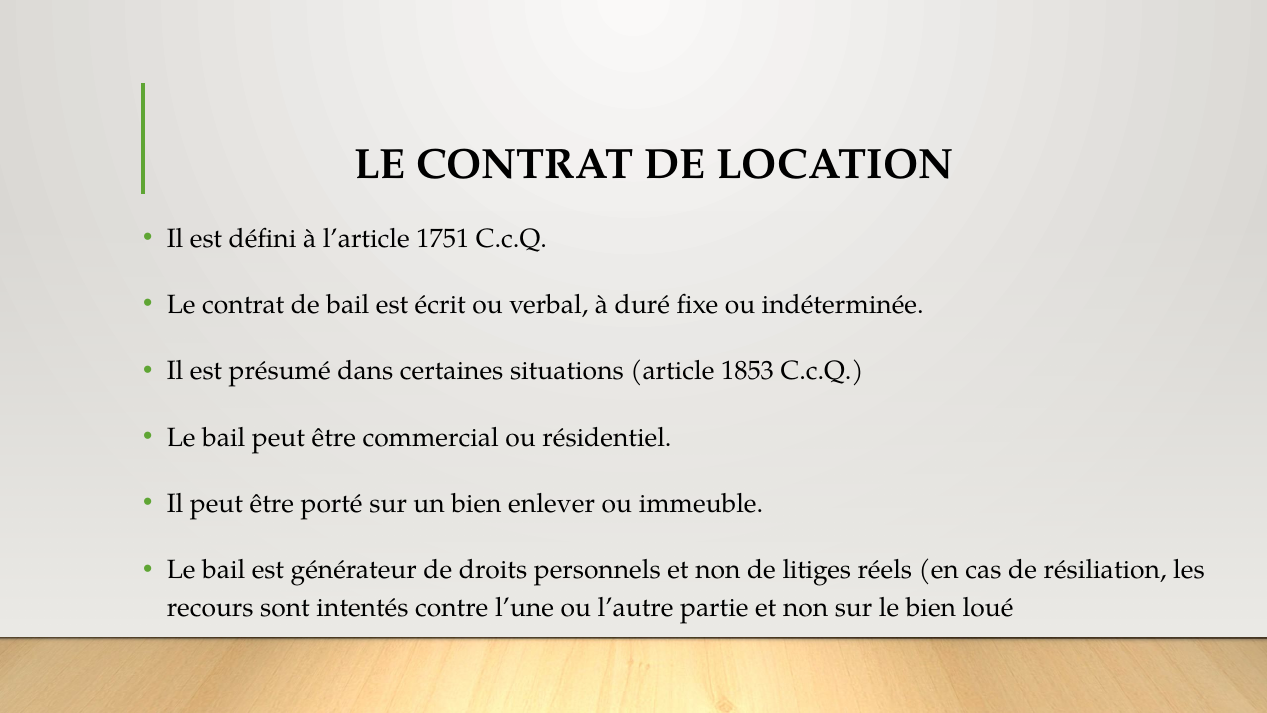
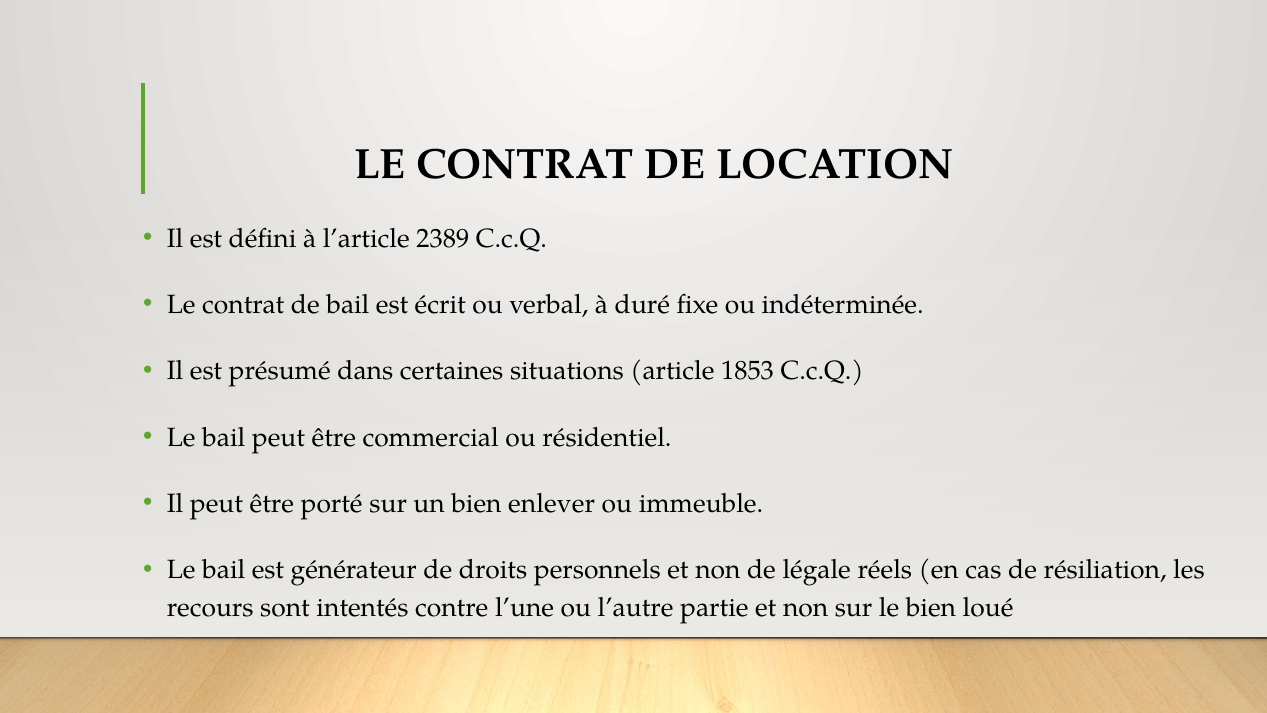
1751: 1751 -> 2389
litiges: litiges -> légale
